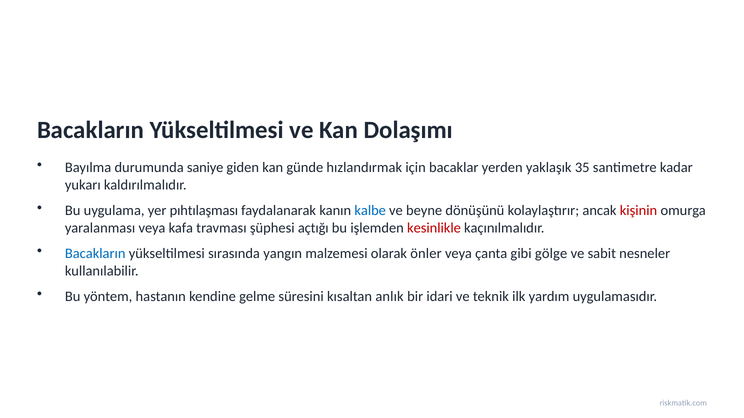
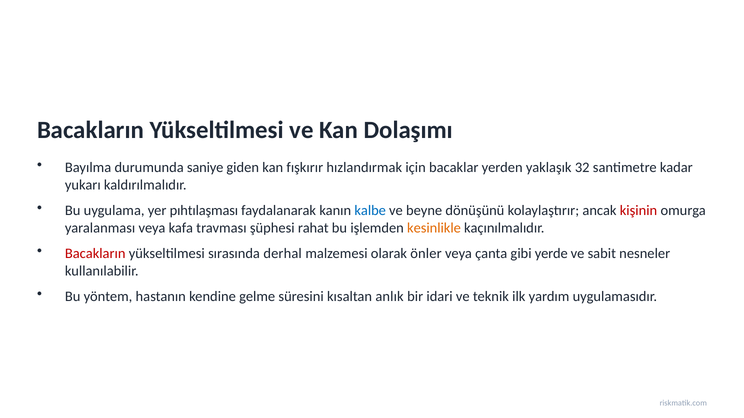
günde: günde -> fışkırır
35: 35 -> 32
açtığı: açtığı -> rahat
kesinlikle colour: red -> orange
Bacakların at (95, 254) colour: blue -> red
yangın: yangın -> derhal
gölge: gölge -> yerde
